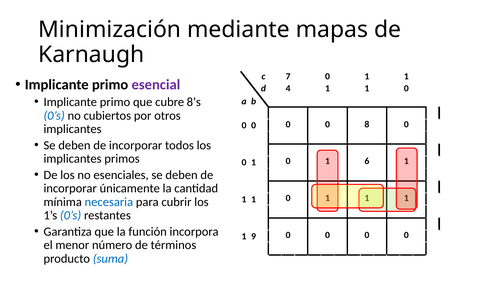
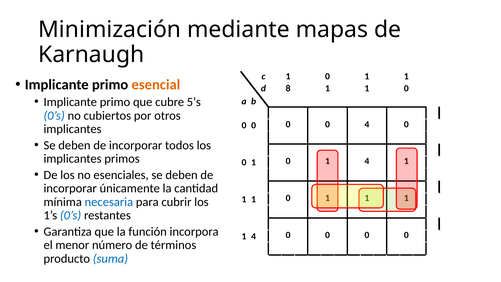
7 at (288, 76): 7 -> 1
esencial colour: purple -> orange
4: 4 -> 8
8’s: 8’s -> 5’s
0 8: 8 -> 4
6 at (367, 161): 6 -> 4
9 at (254, 236): 9 -> 4
